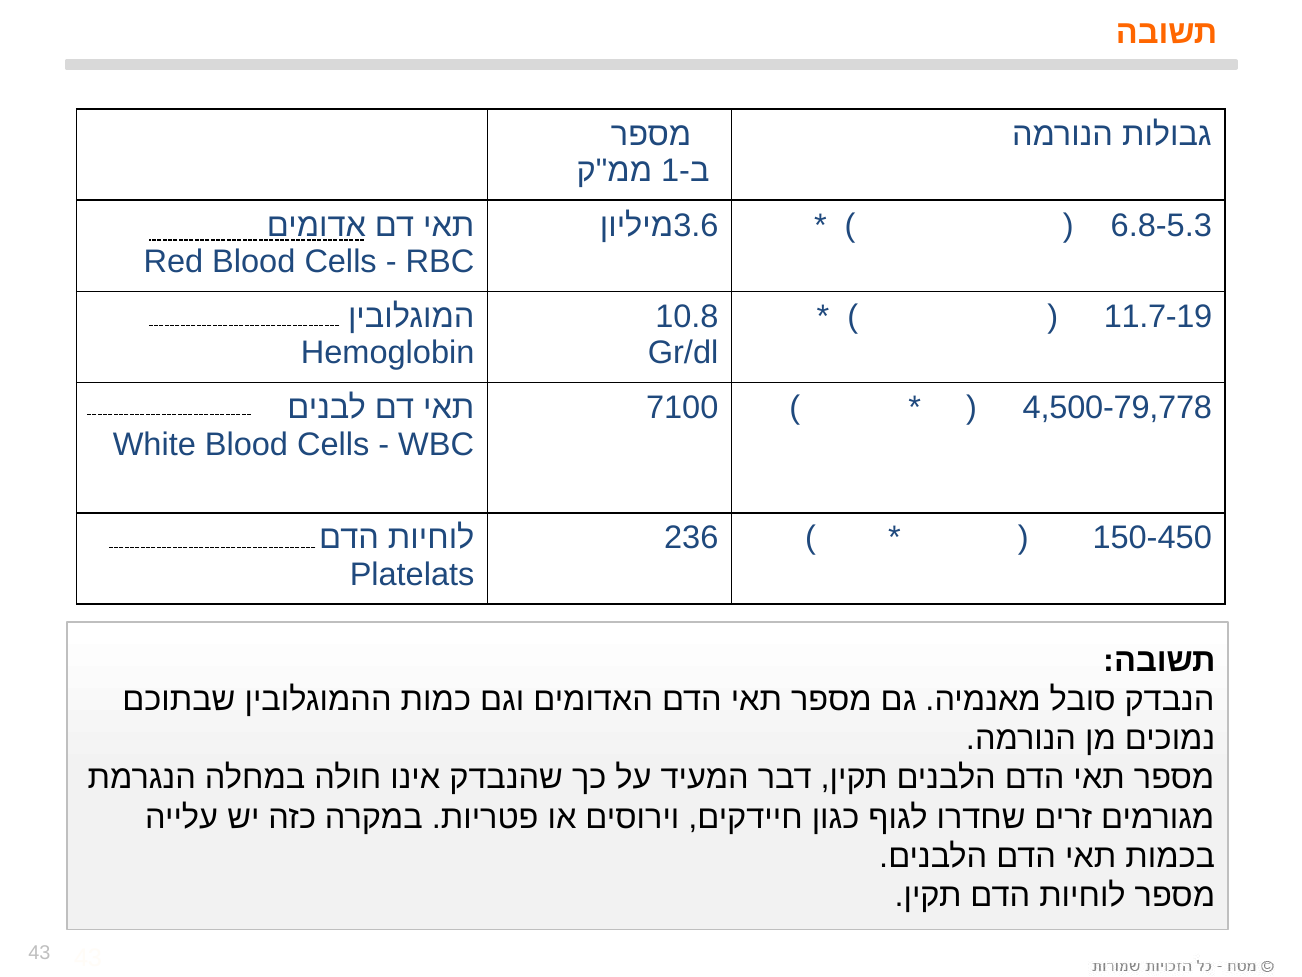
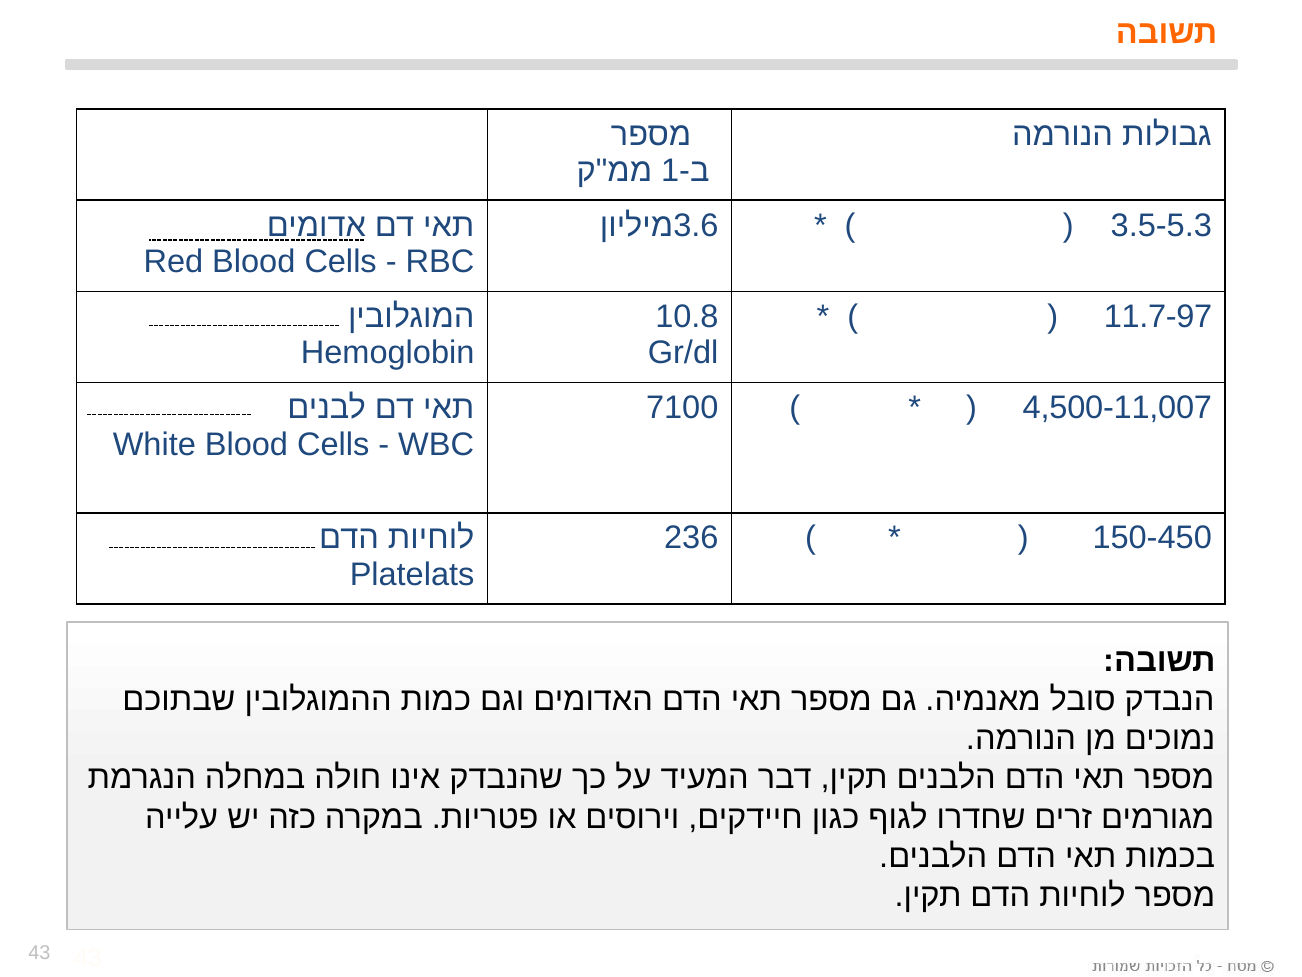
6.8-5.3: 6.8-5.3 -> 3.5-5.3
11.7-19: 11.7-19 -> 11.7-97
4,500-79,778: 4,500-79,778 -> 4,500-11,007
